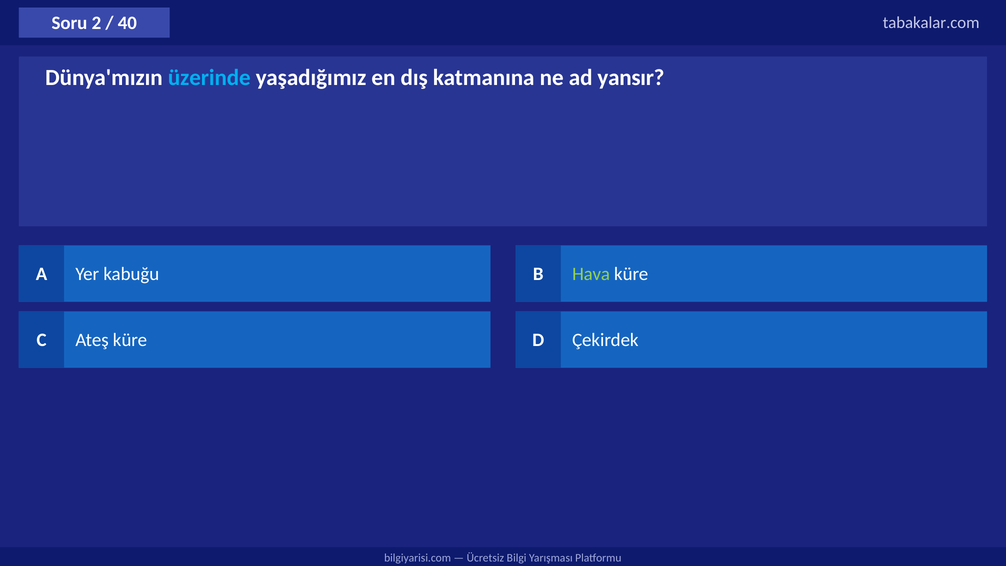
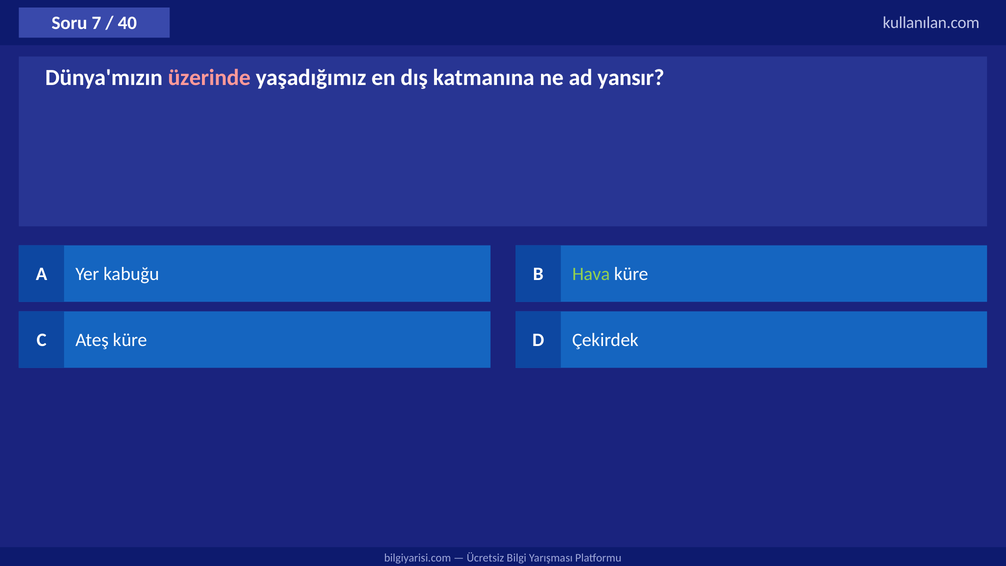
2: 2 -> 7
tabakalar.com: tabakalar.com -> kullanılan.com
üzerinde colour: light blue -> pink
